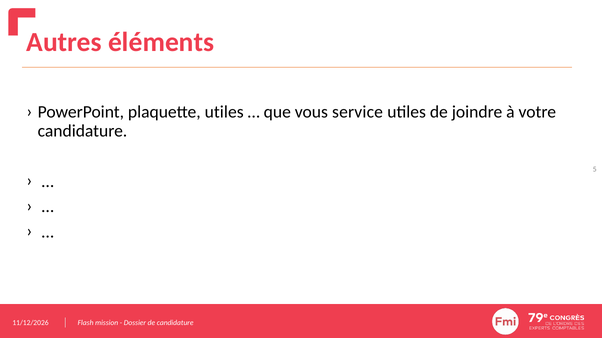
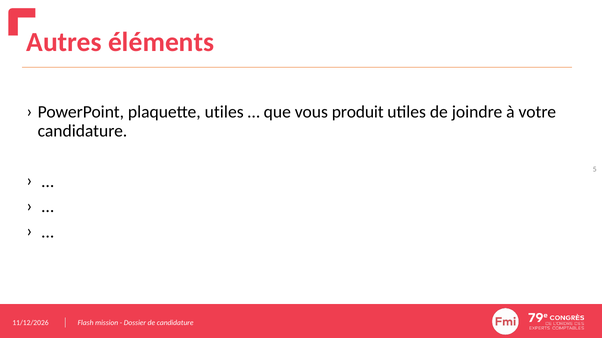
service: service -> produit
